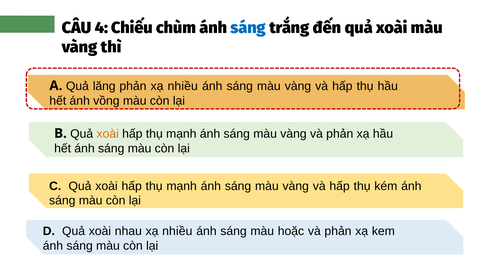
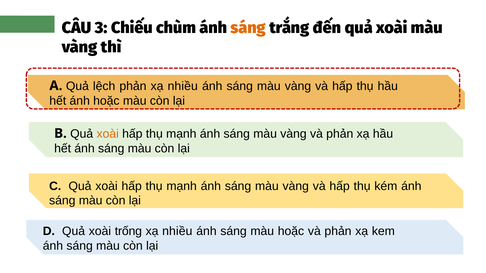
4: 4 -> 3
sáng at (248, 28) colour: blue -> orange
lăng: lăng -> lệch
ánh vồng: vồng -> hoặc
nhau: nhau -> trống
